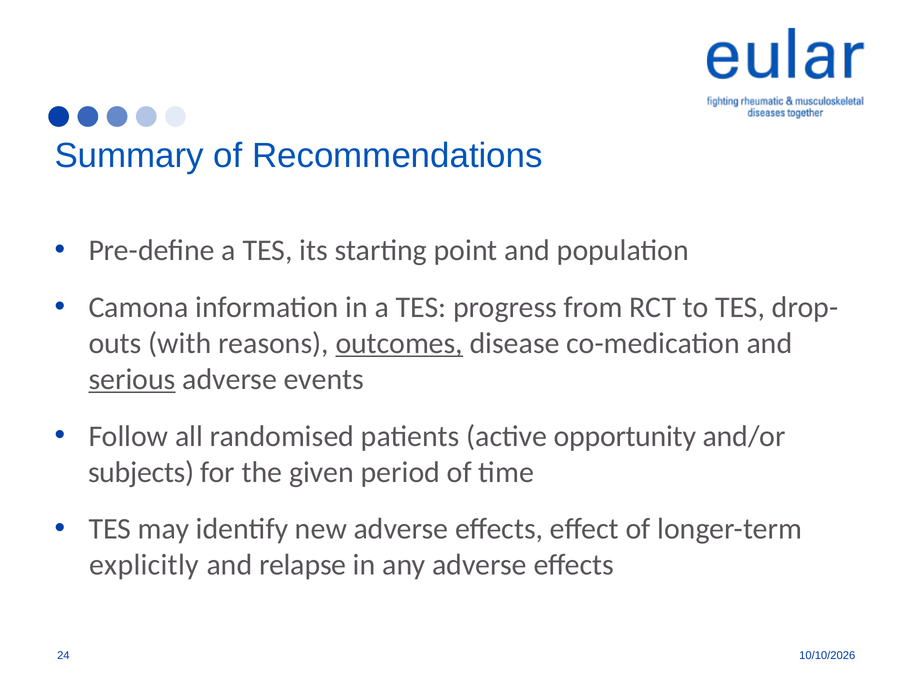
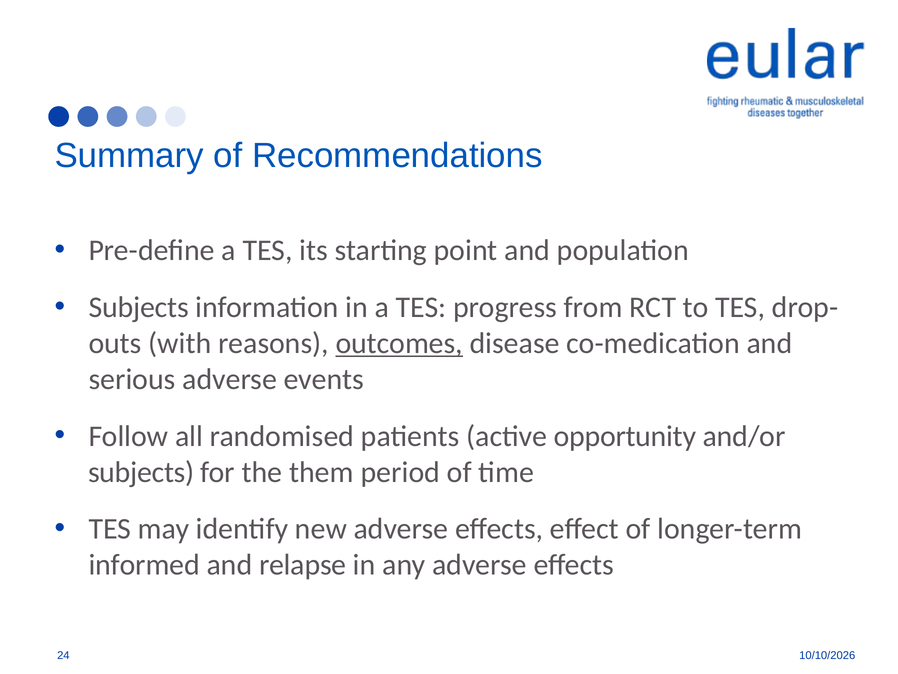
Camona at (139, 307): Camona -> Subjects
serious underline: present -> none
given: given -> them
explicitly: explicitly -> informed
